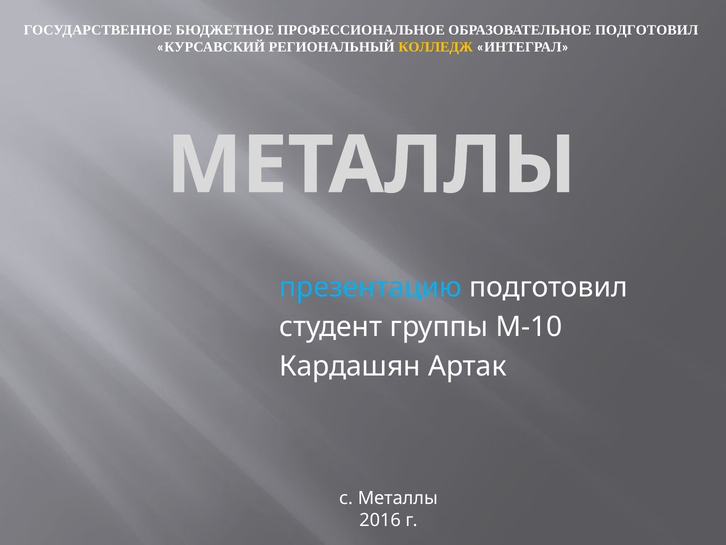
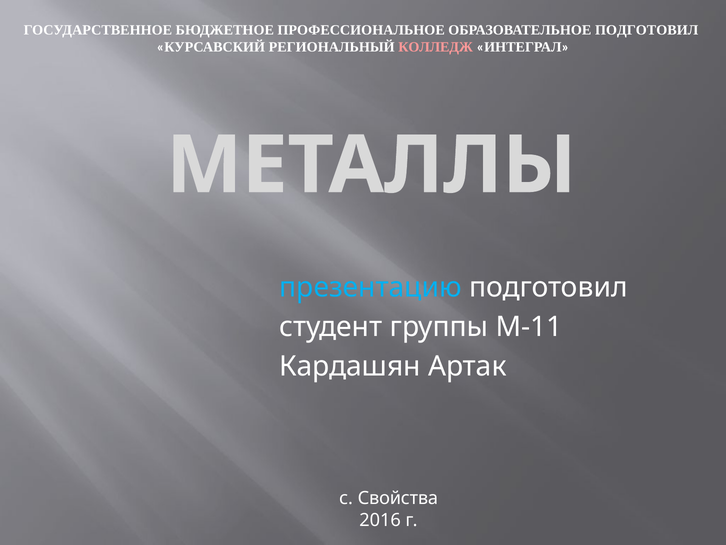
КОЛЛЕДЖ colour: yellow -> pink
М-10: М-10 -> М-11
с Металлы: Металлы -> Свойства
